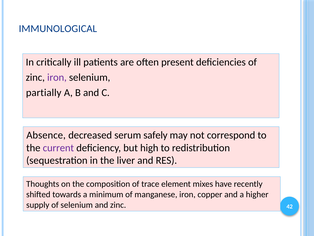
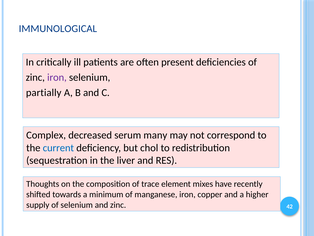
Absence: Absence -> Complex
safely: safely -> many
current colour: purple -> blue
high: high -> chol
